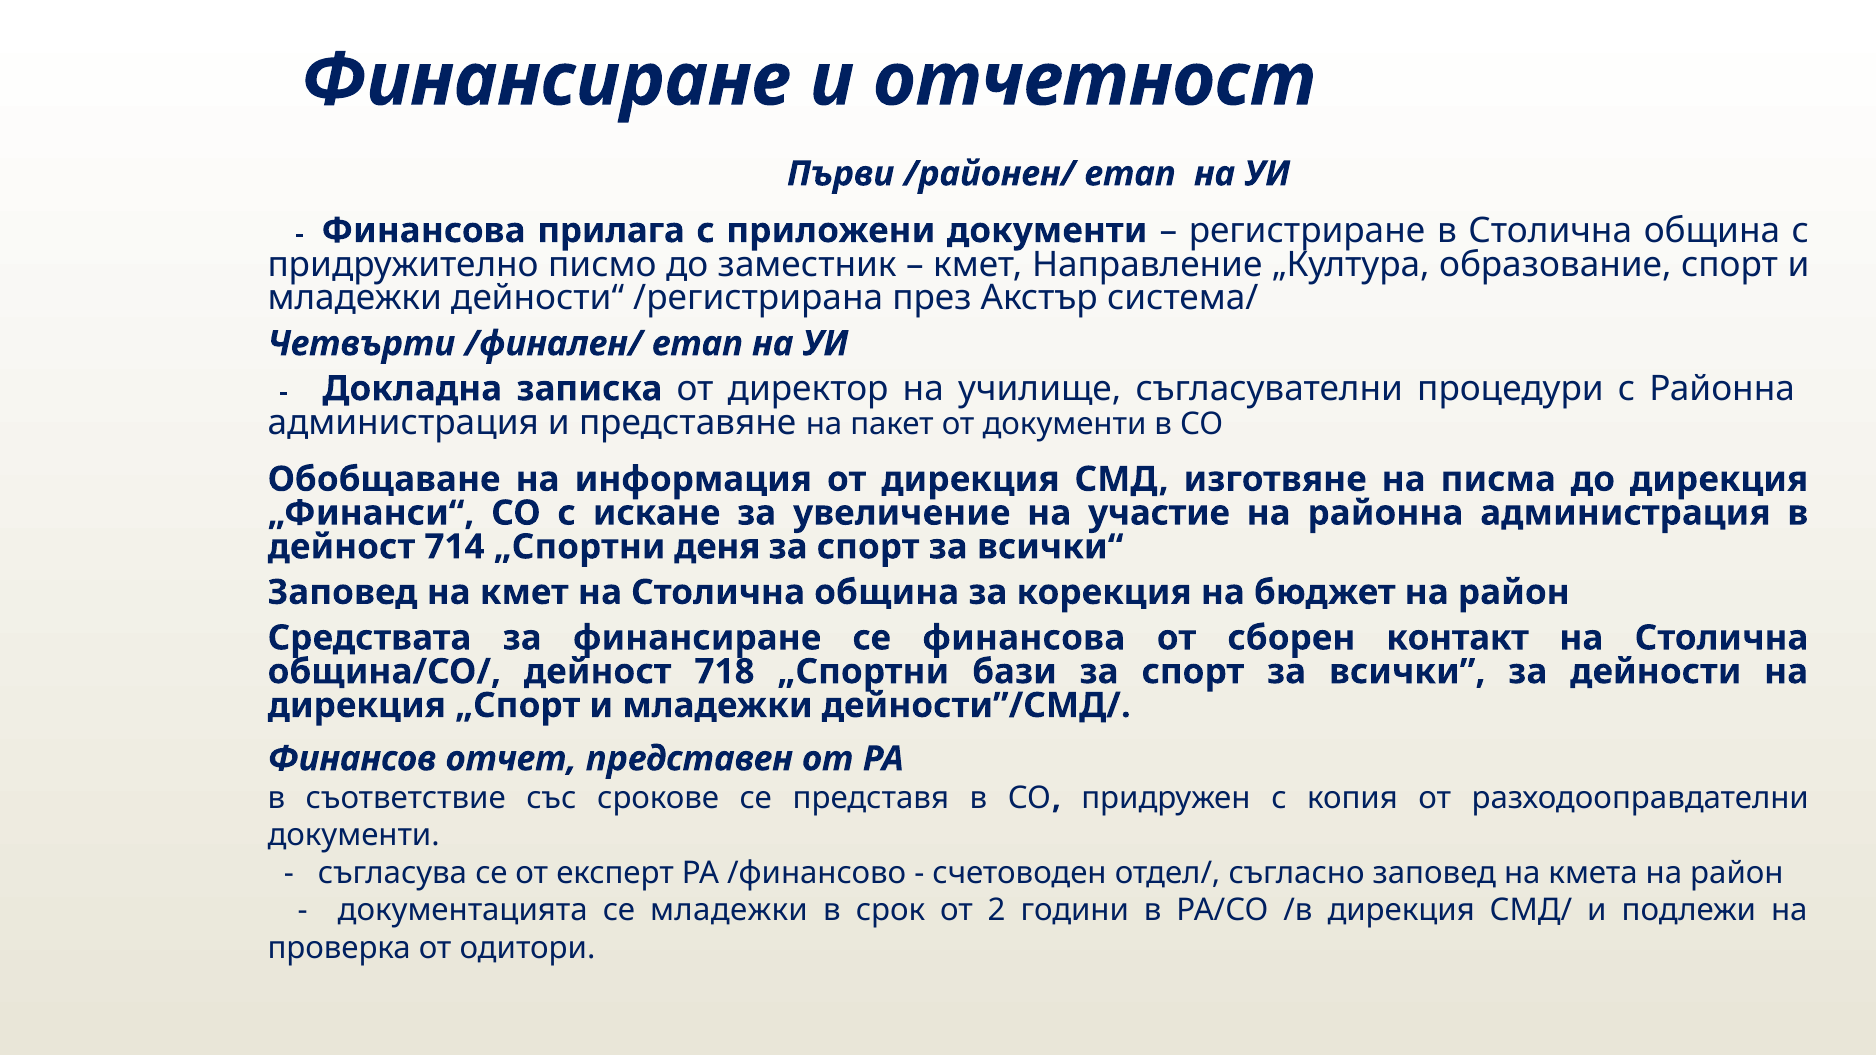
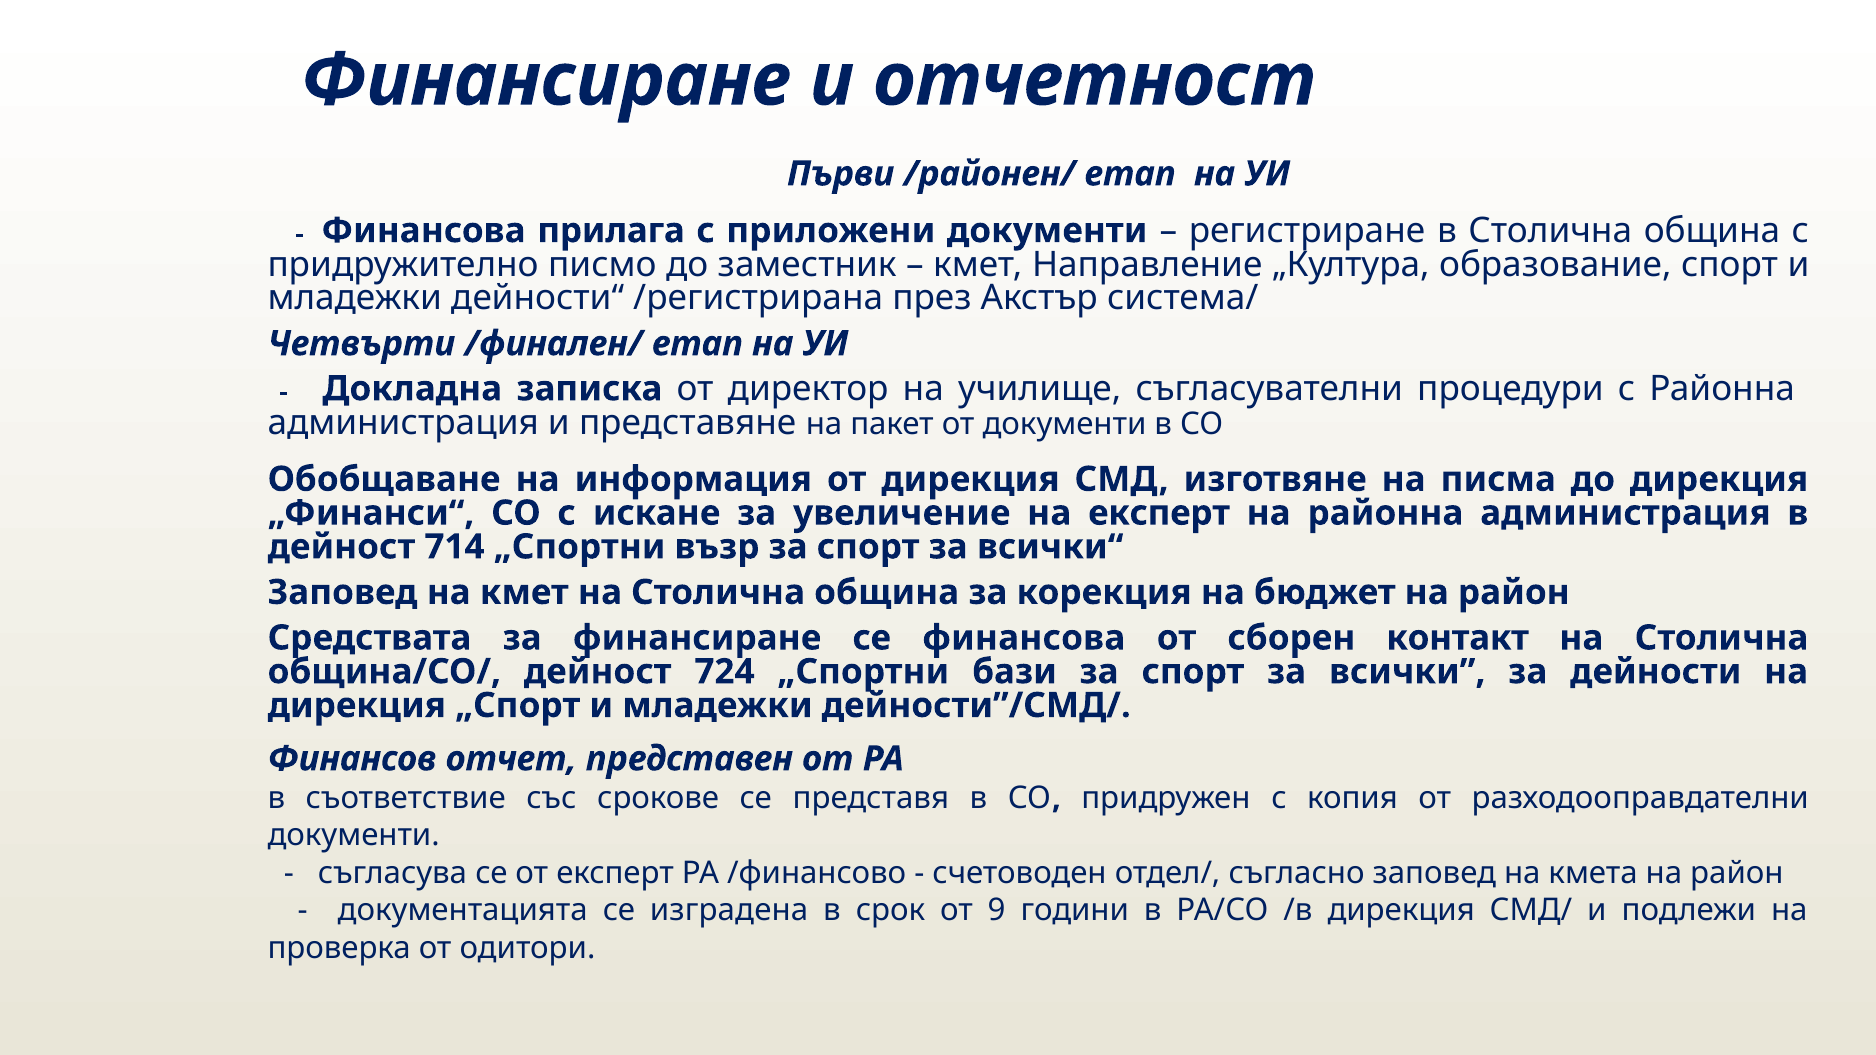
на участие: участие -> експерт
деня: деня -> възр
718: 718 -> 724
се младежки: младежки -> изградена
2: 2 -> 9
